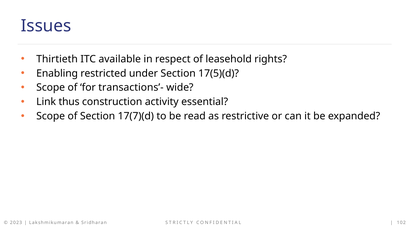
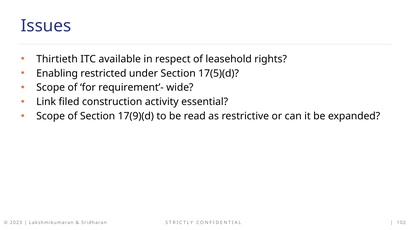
transactions’-: transactions’- -> requirement’-
thus: thus -> filed
17(7)(d: 17(7)(d -> 17(9)(d
